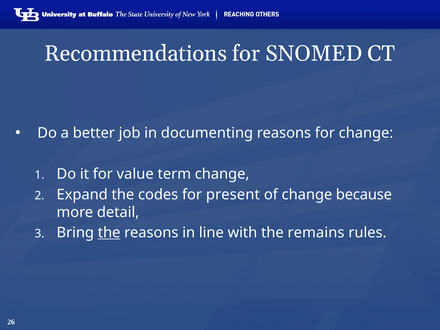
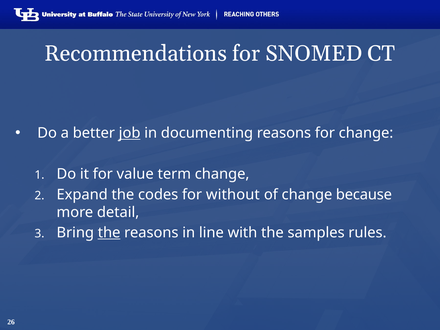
job underline: none -> present
present: present -> without
remains: remains -> samples
